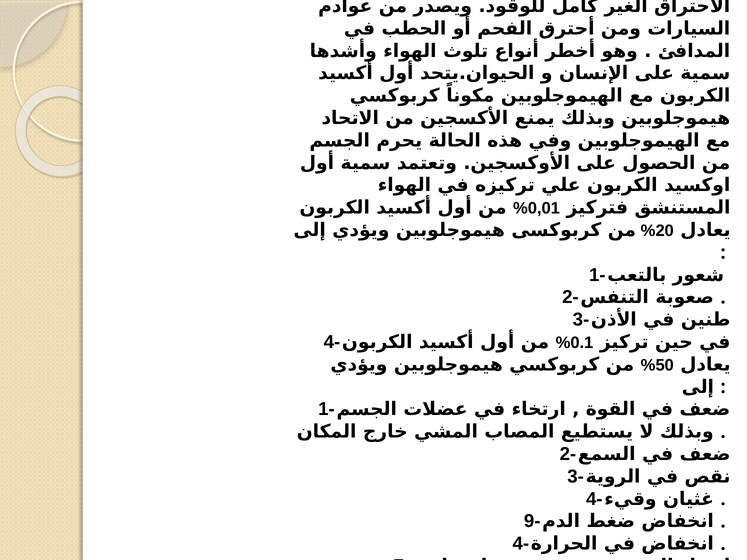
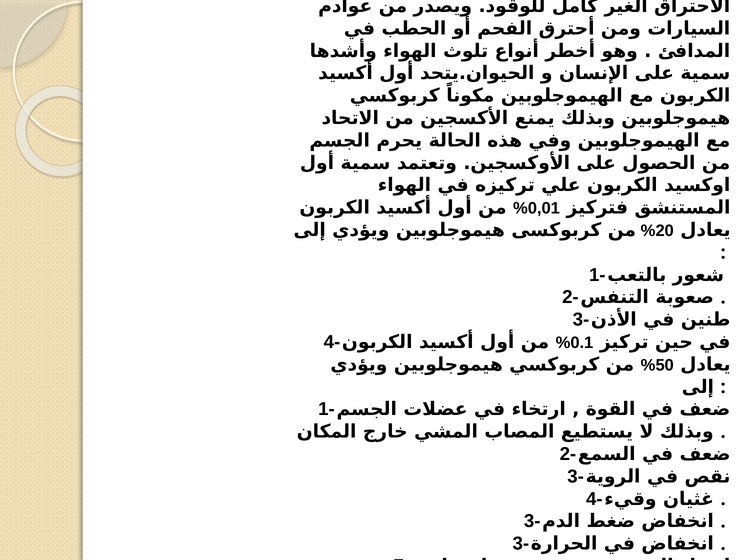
9- at (532, 522): 9- -> 3-
4- at (521, 544): 4- -> 3-
